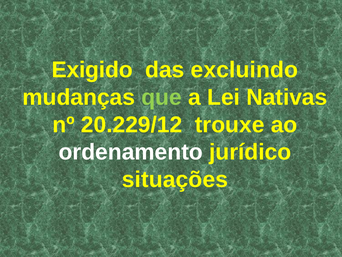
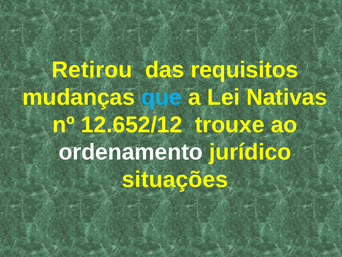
Exigido: Exigido -> Retirou
excluindo: excluindo -> requisitos
que colour: light green -> light blue
20.229/12: 20.229/12 -> 12.652/12
